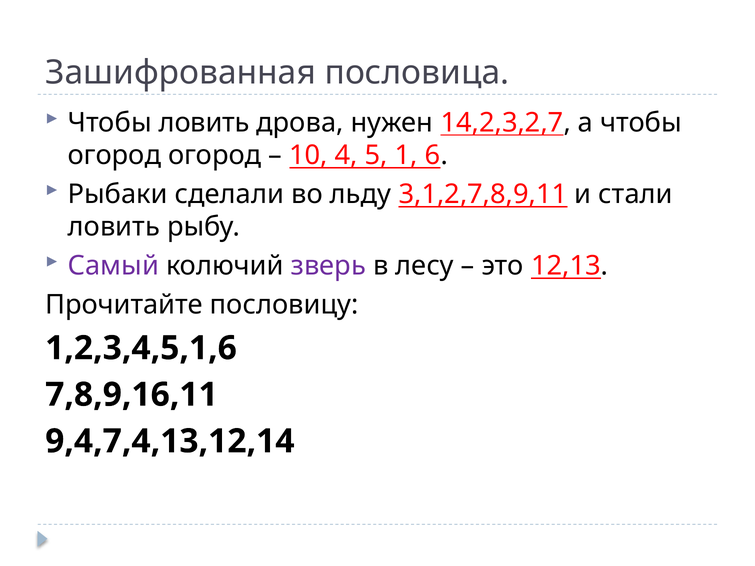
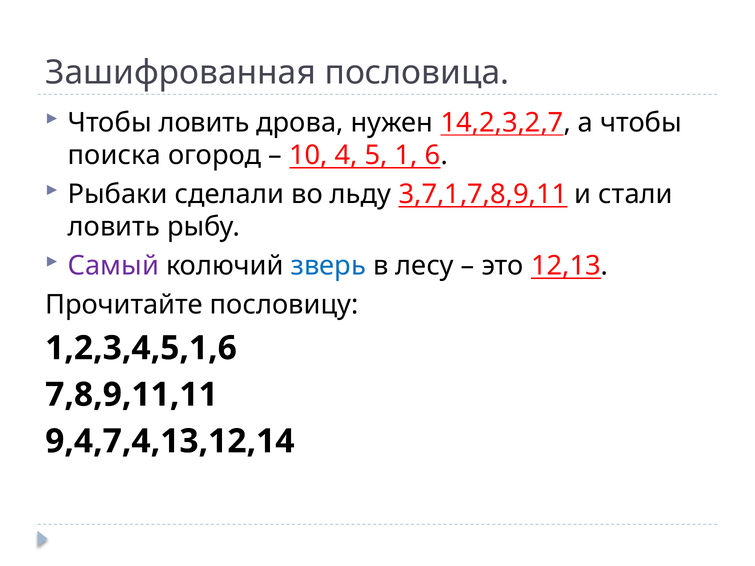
огород at (114, 155): огород -> поиска
3,1,2,7,8,9,11: 3,1,2,7,8,9,11 -> 3,7,1,7,8,9,11
зверь colour: purple -> blue
7,8,9,16,11: 7,8,9,16,11 -> 7,8,9,11,11
